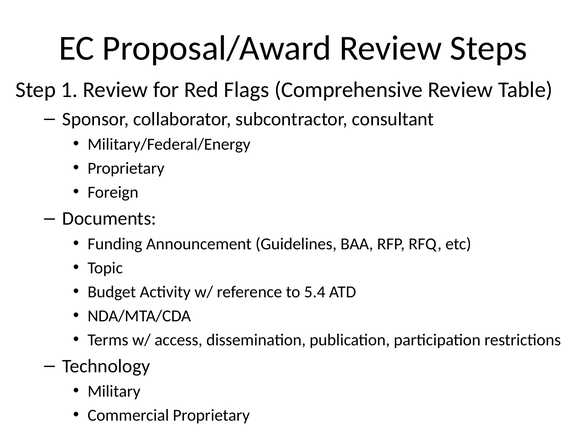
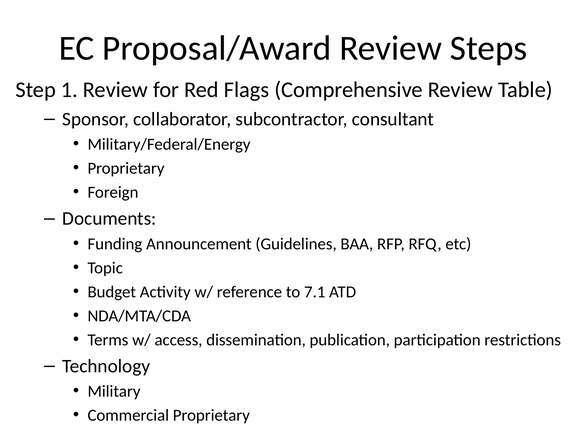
5.4: 5.4 -> 7.1
